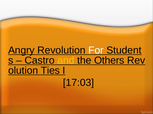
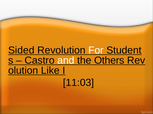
Angry: Angry -> Sided
and colour: yellow -> white
Ties: Ties -> Like
17:03: 17:03 -> 11:03
